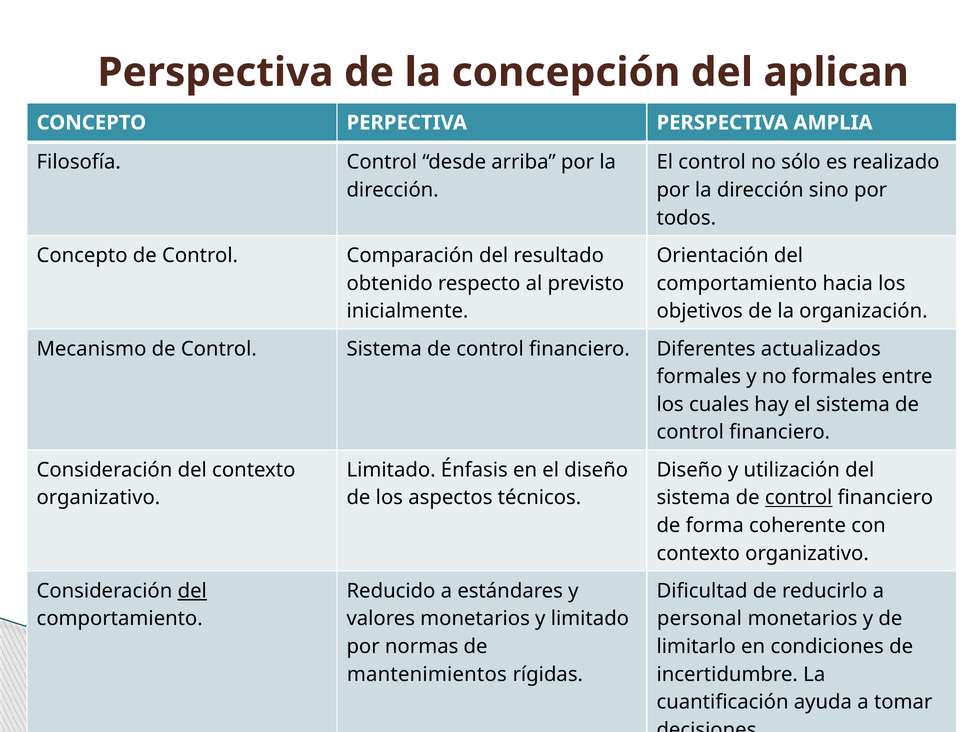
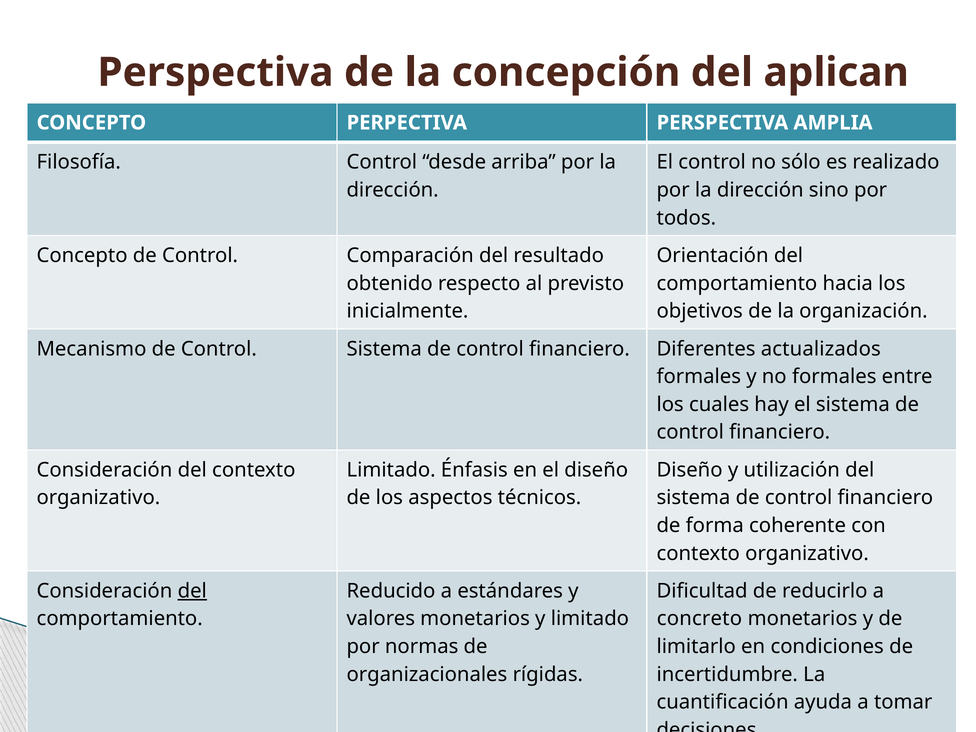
control at (799, 498) underline: present -> none
personal: personal -> concreto
mantenimientos: mantenimientos -> organizacionales
